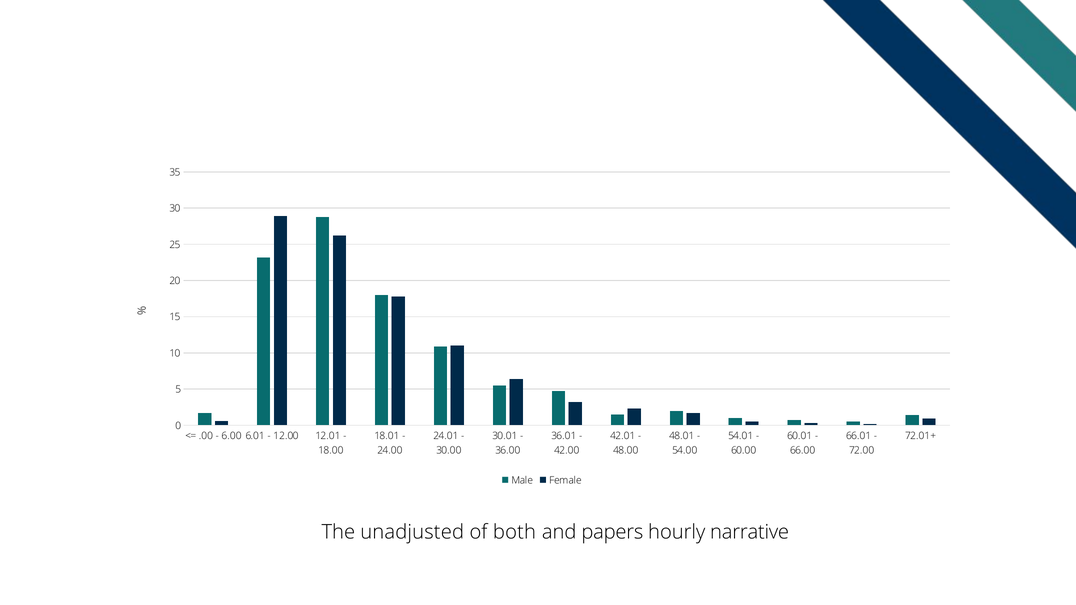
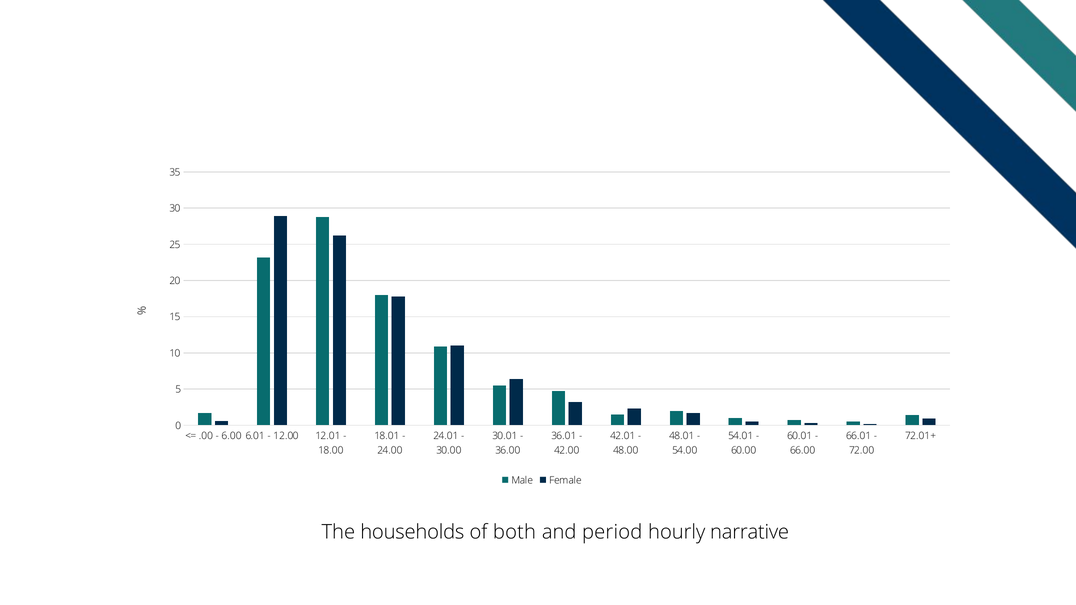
unadjusted: unadjusted -> households
papers: papers -> period
